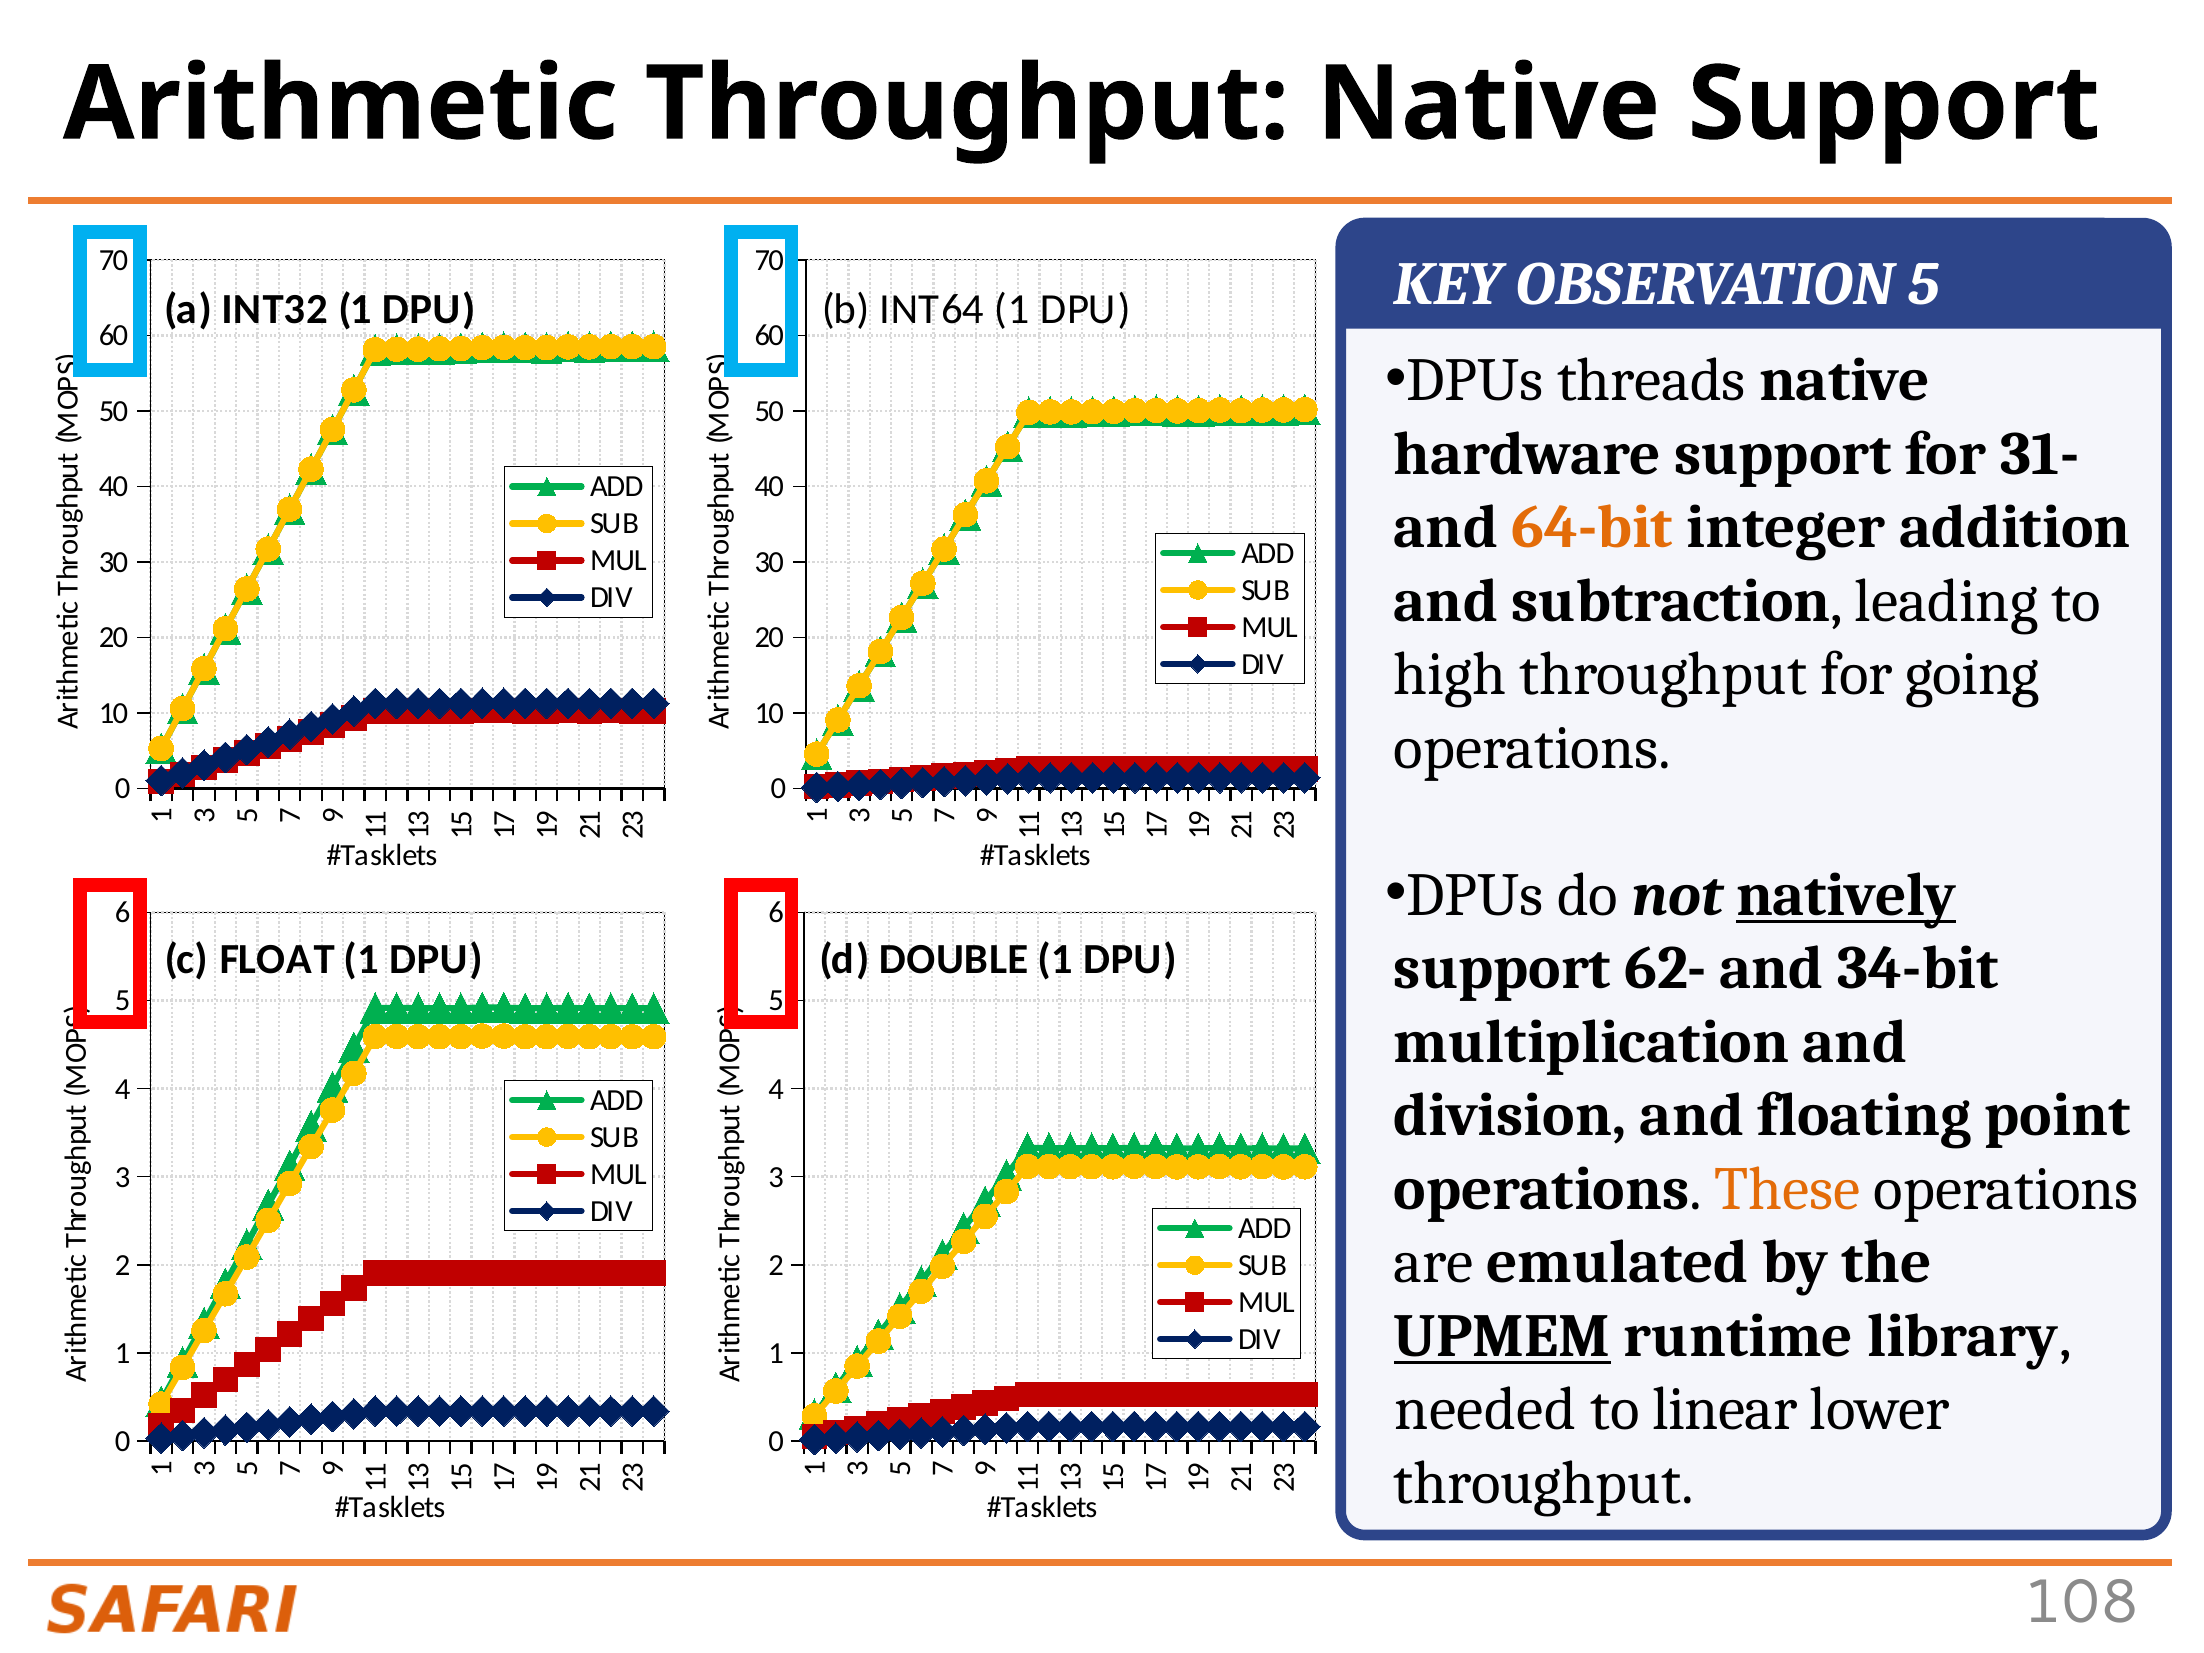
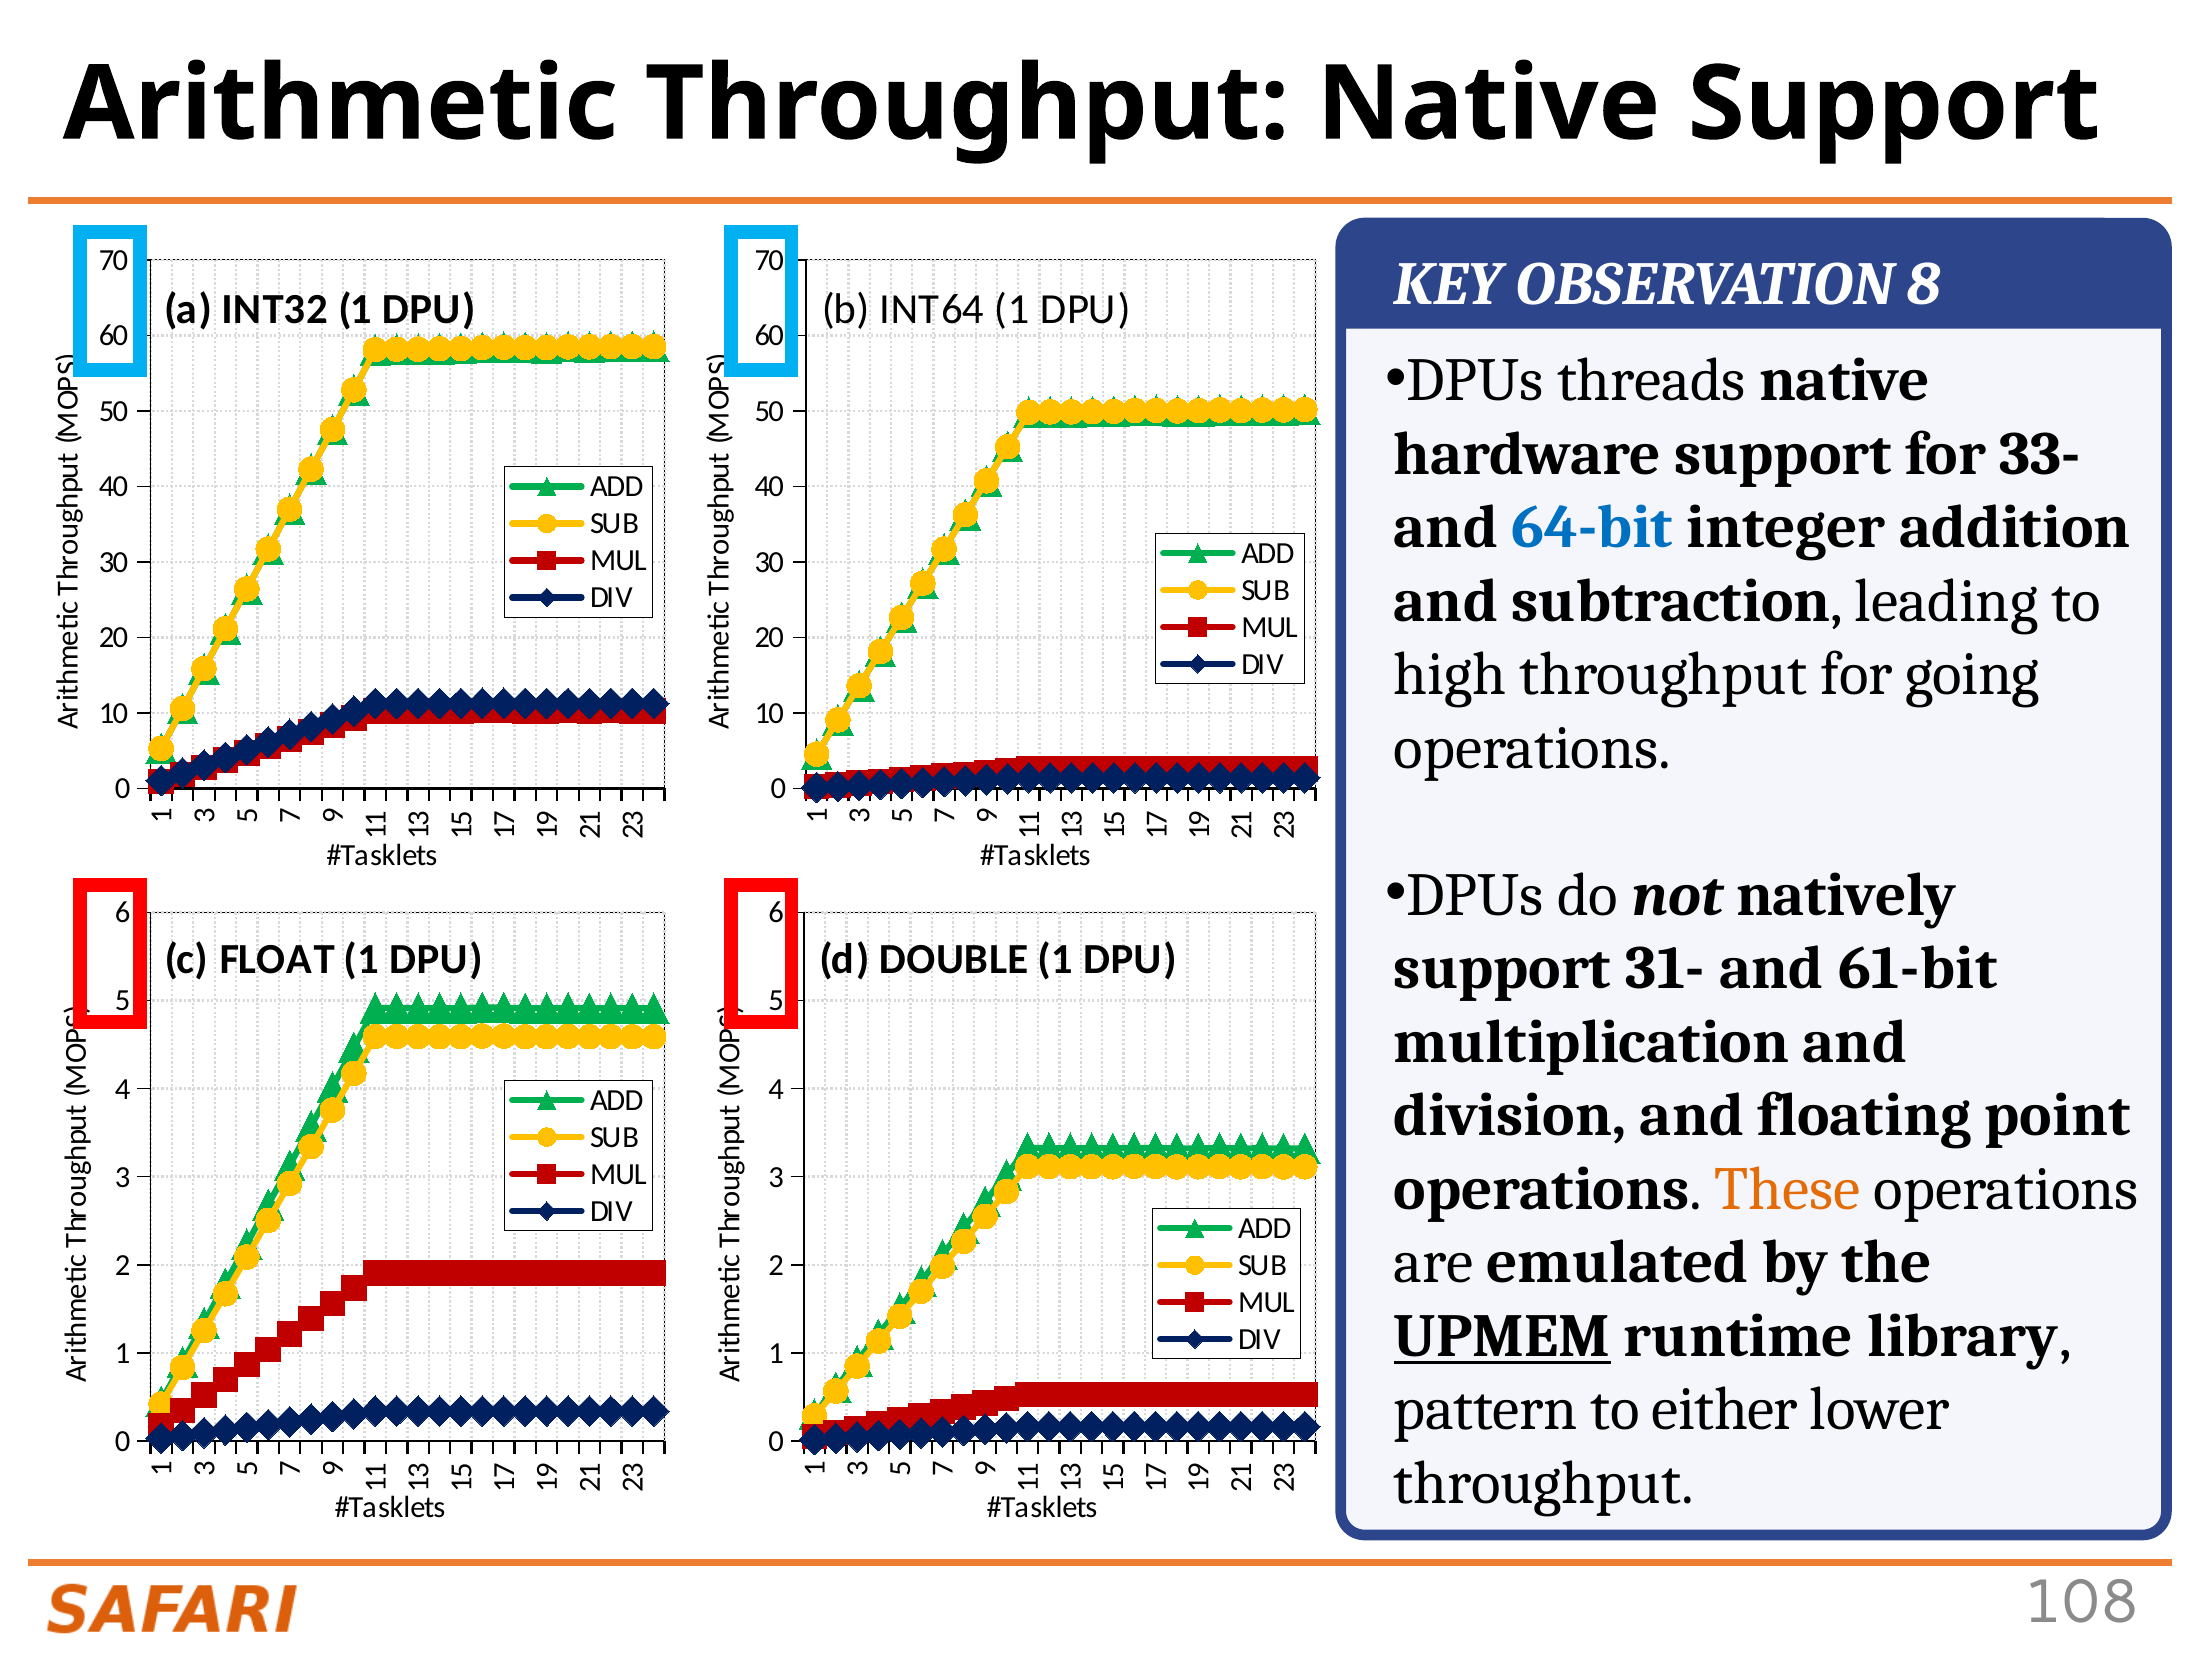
OBSERVATION 5: 5 -> 8
31-: 31- -> 33-
64-bit colour: orange -> blue
natively underline: present -> none
62-: 62- -> 31-
34-bit: 34-bit -> 61-bit
needed: needed -> pattern
linear: linear -> either
